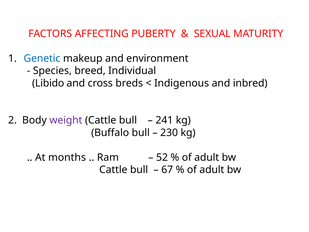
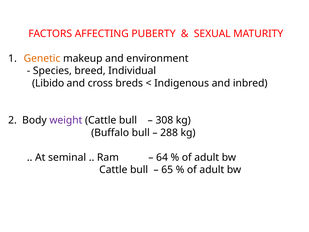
Genetic colour: blue -> orange
241: 241 -> 308
230: 230 -> 288
months: months -> seminal
52: 52 -> 64
67: 67 -> 65
